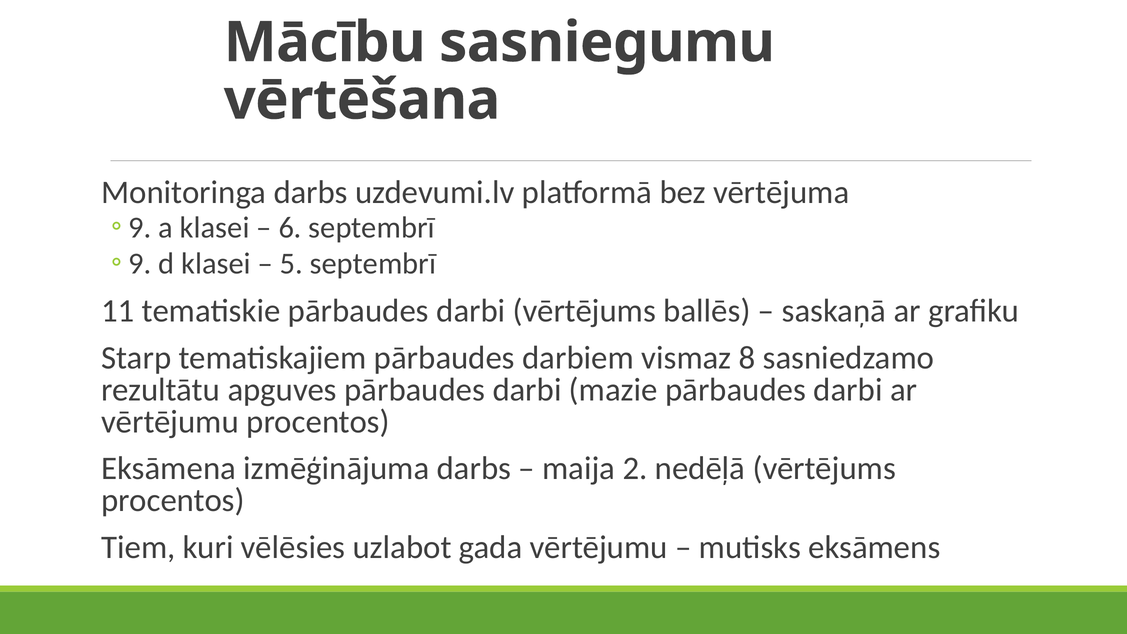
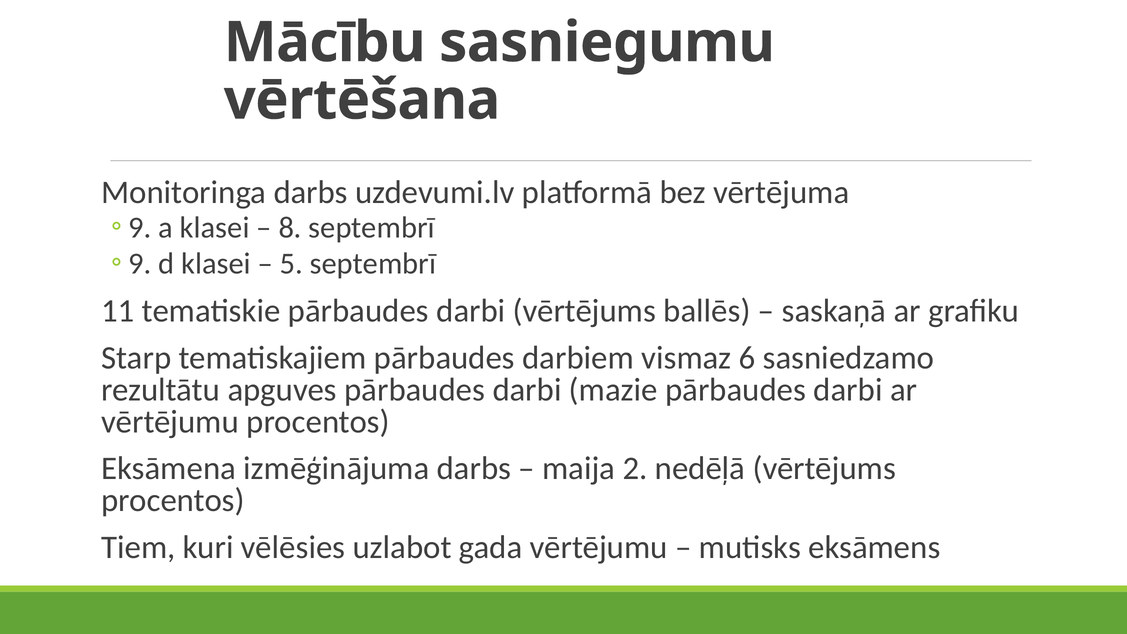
6: 6 -> 8
8: 8 -> 6
